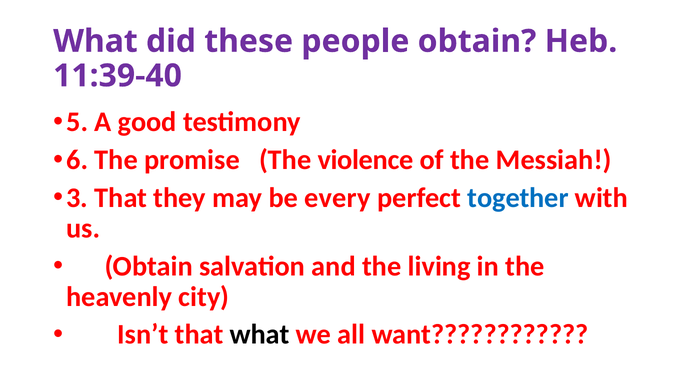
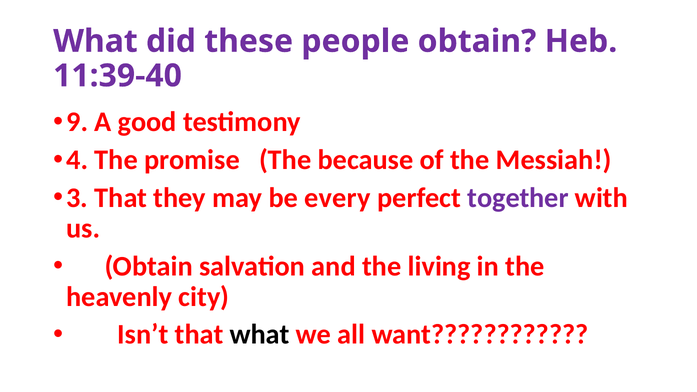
5: 5 -> 9
6: 6 -> 4
violence: violence -> because
together colour: blue -> purple
